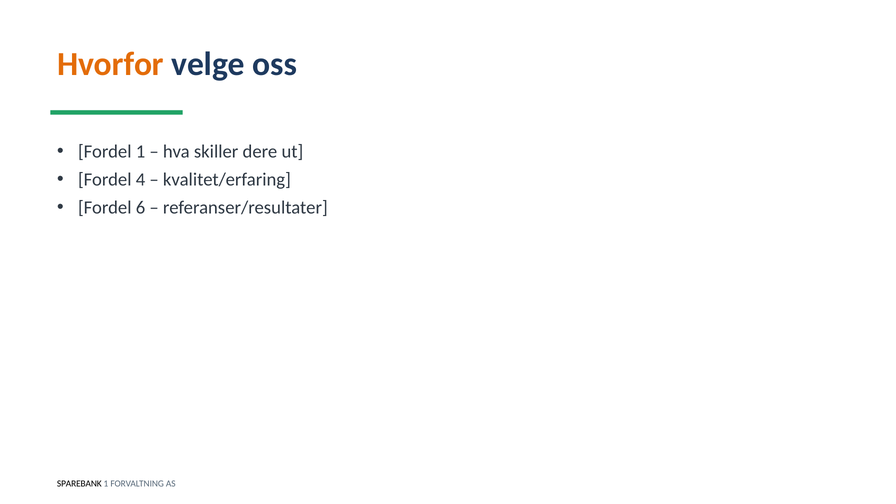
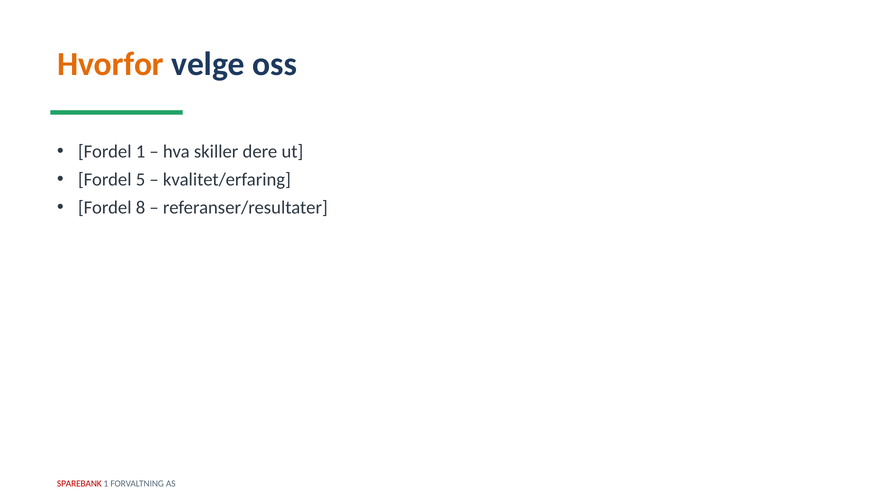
4: 4 -> 5
6: 6 -> 8
SPAREBANK colour: black -> red
